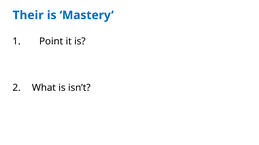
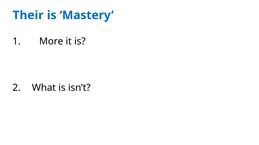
Point: Point -> More
